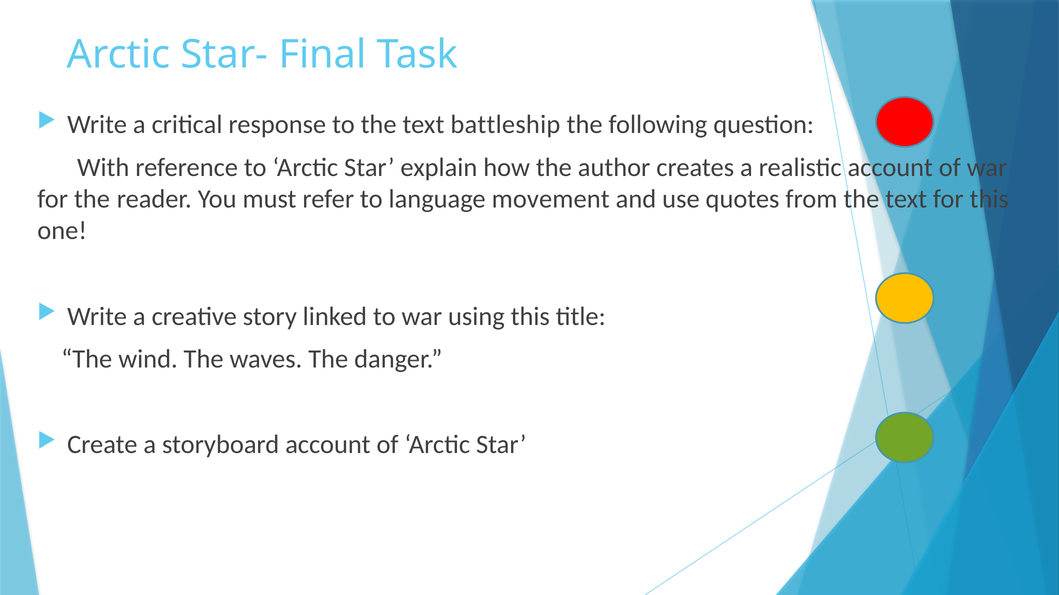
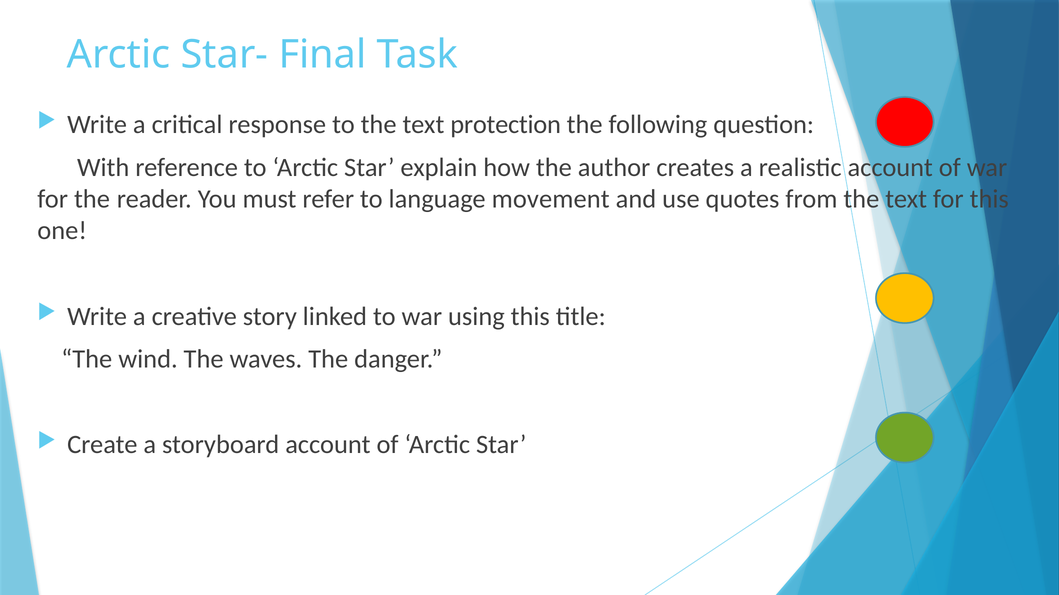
battleship: battleship -> protection
